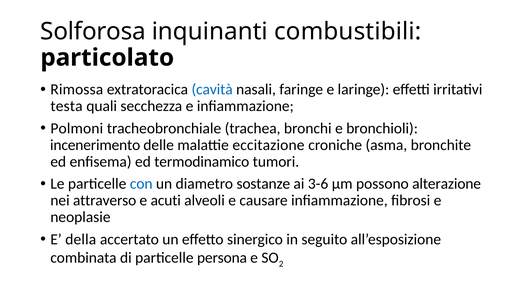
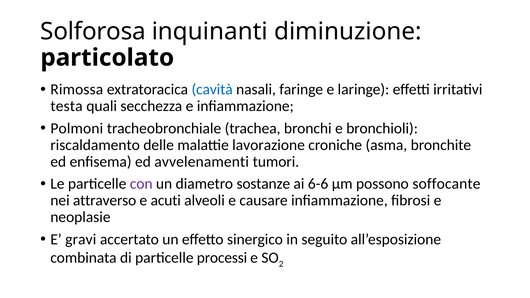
combustibili: combustibili -> diminuzione
incenerimento: incenerimento -> riscaldamento
eccitazione: eccitazione -> lavorazione
termodinamico: termodinamico -> avvelenamenti
con colour: blue -> purple
3-6: 3-6 -> 6-6
alterazione: alterazione -> soffocante
della: della -> gravi
persona: persona -> processi
